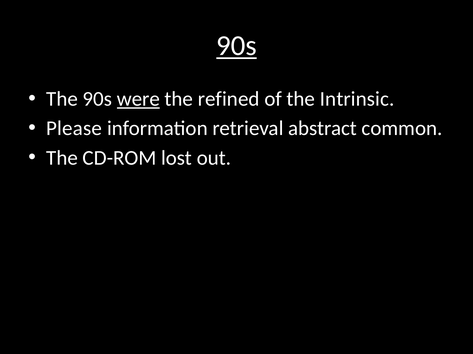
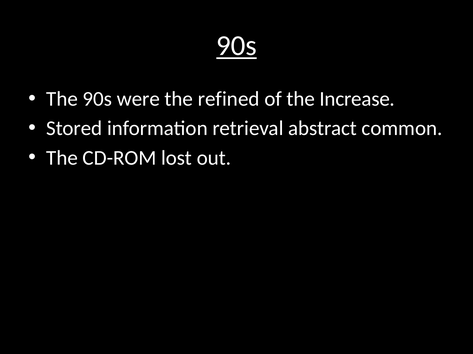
were underline: present -> none
Intrinsic: Intrinsic -> Increase
Please: Please -> Stored
